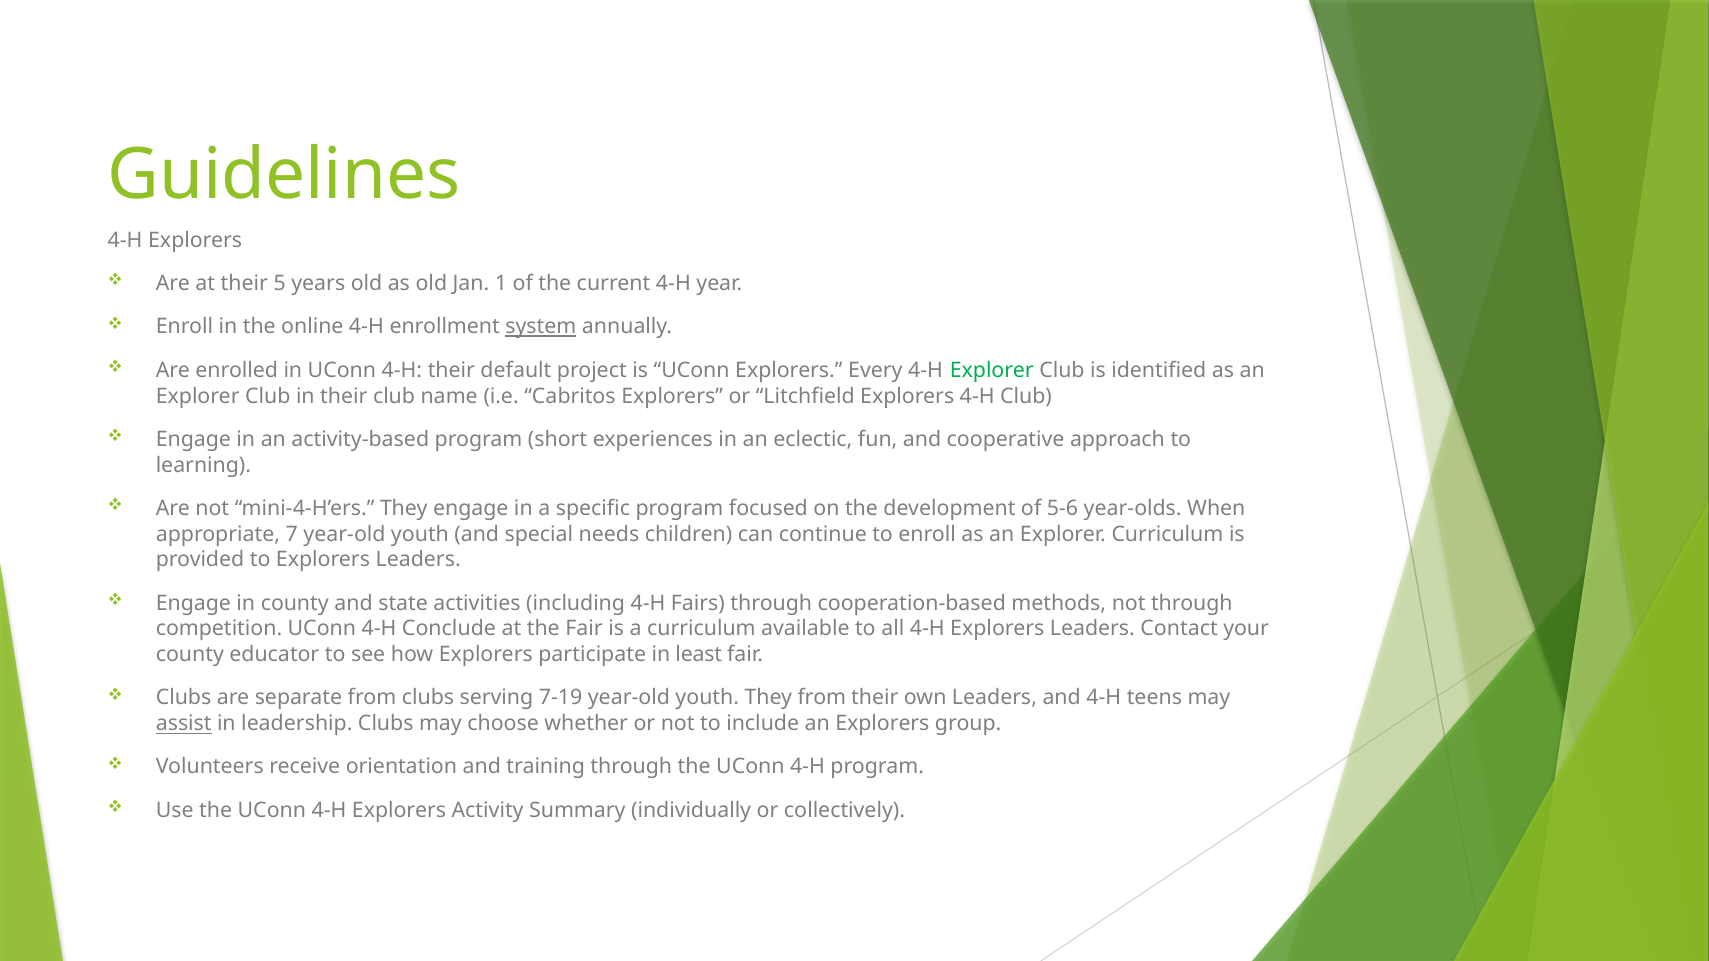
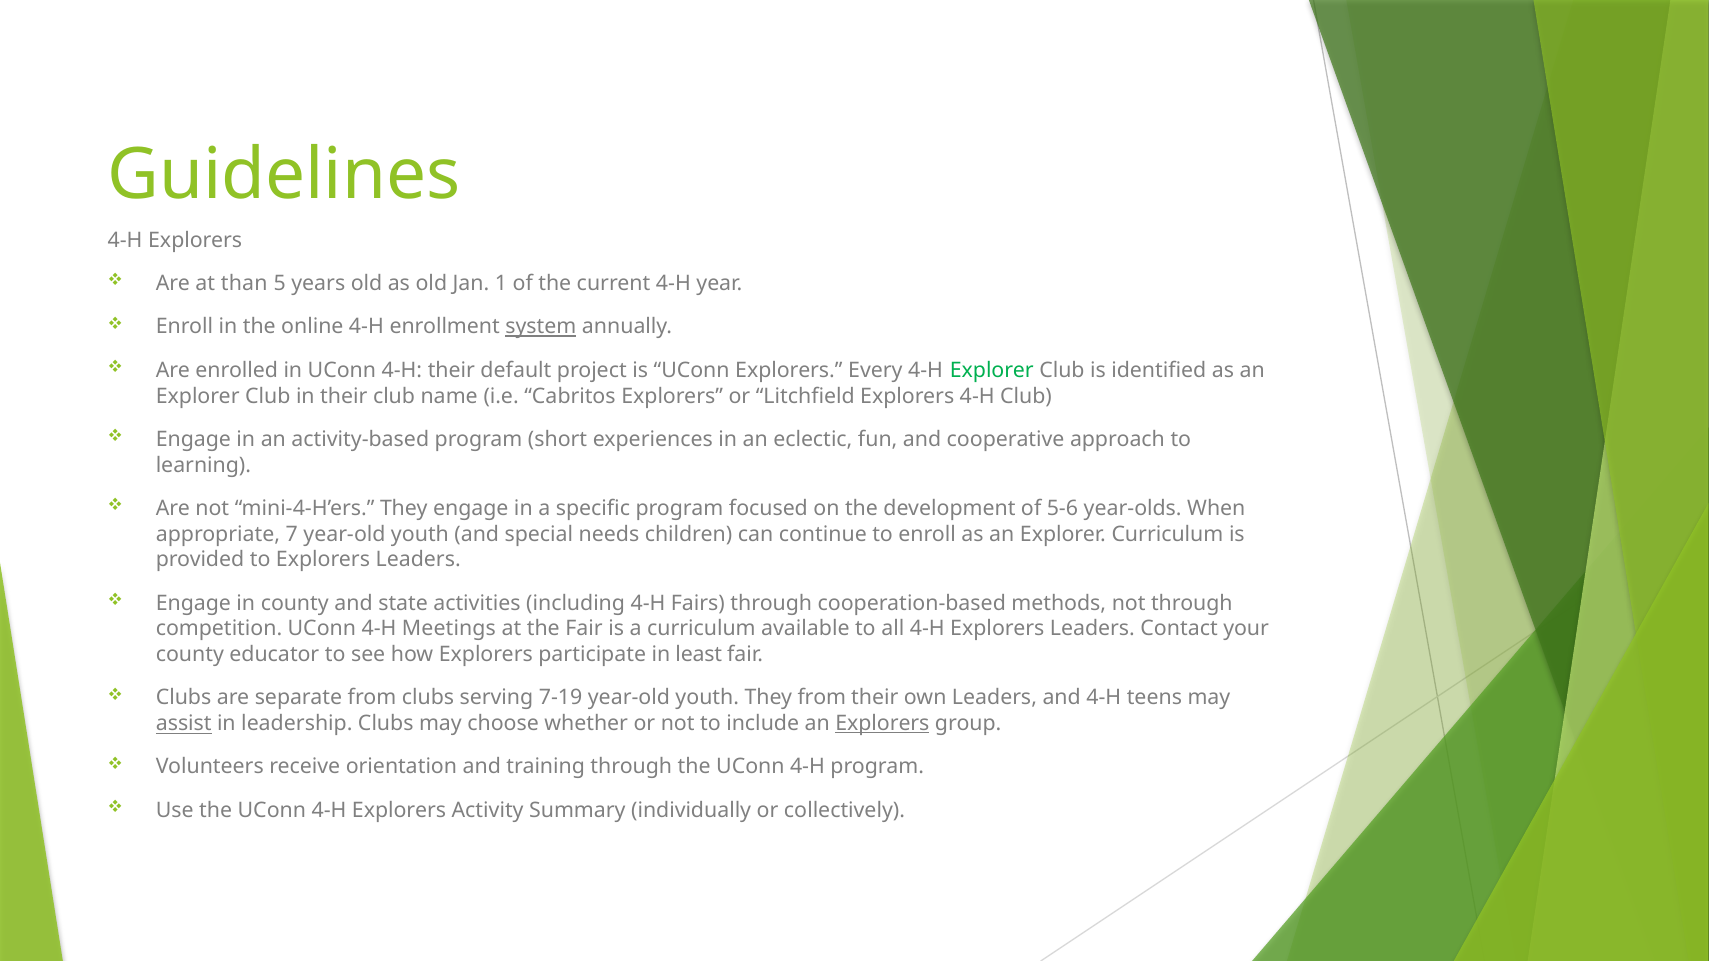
at their: their -> than
Conclude: Conclude -> Meetings
Explorers at (882, 724) underline: none -> present
